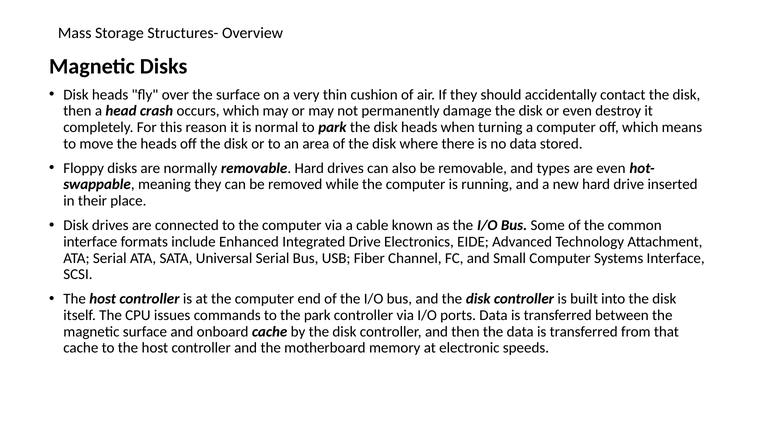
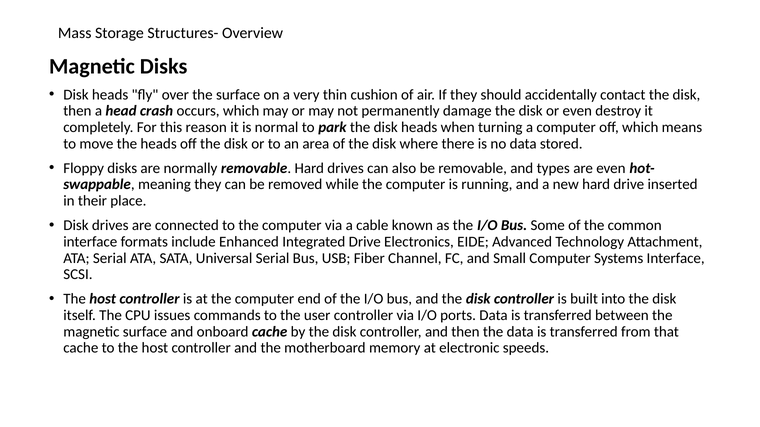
the park: park -> user
